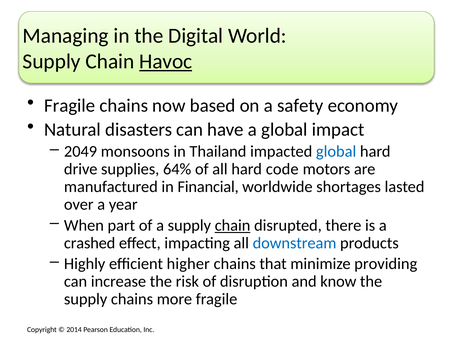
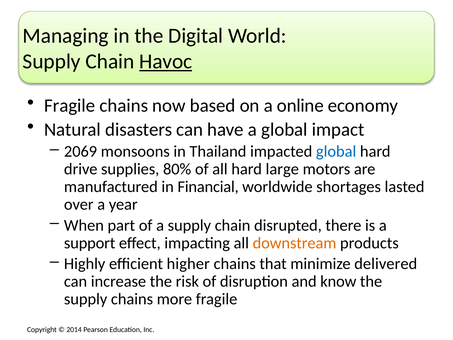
safety: safety -> online
2049: 2049 -> 2069
64%: 64% -> 80%
code: code -> large
chain at (233, 225) underline: present -> none
crashed: crashed -> support
downstream colour: blue -> orange
providing: providing -> delivered
